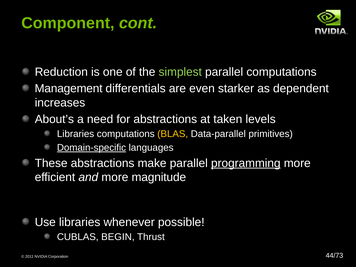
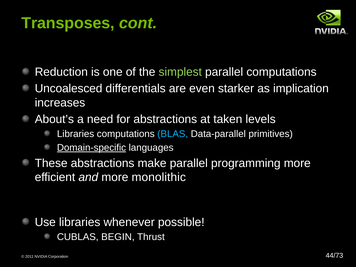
Component: Component -> Transposes
Management: Management -> Uncoalesced
dependent: dependent -> implication
BLAS colour: yellow -> light blue
programming underline: present -> none
magnitude: magnitude -> monolithic
